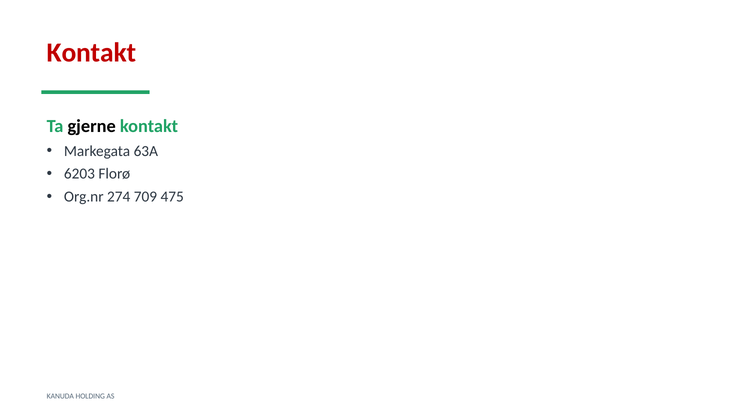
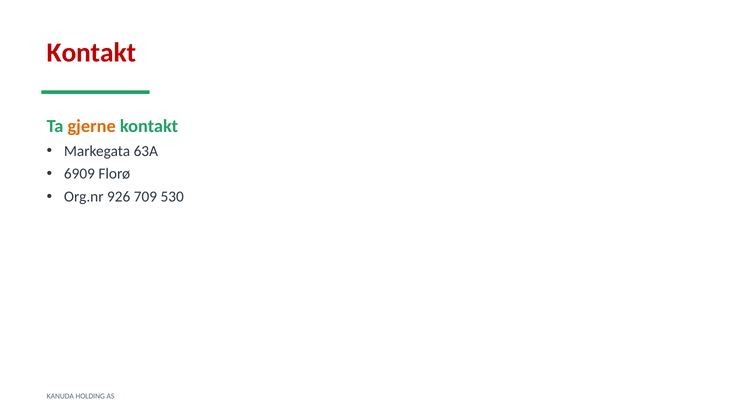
gjerne colour: black -> orange
6203: 6203 -> 6909
274: 274 -> 926
475: 475 -> 530
